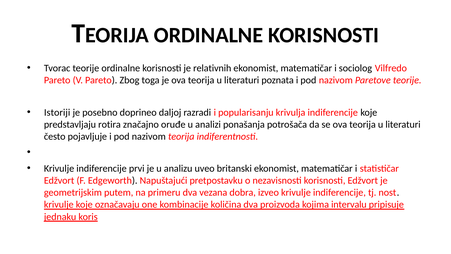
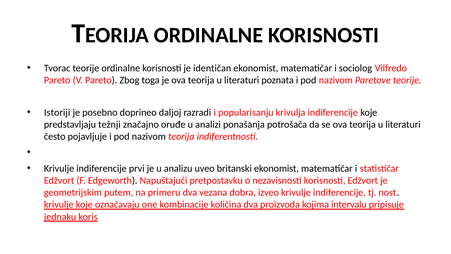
relativnih: relativnih -> identičan
rotira: rotira -> težnji
